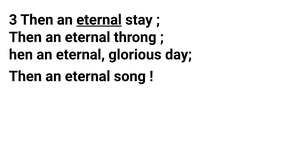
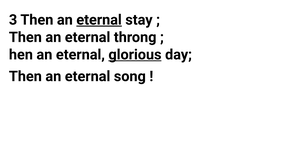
glorious underline: none -> present
